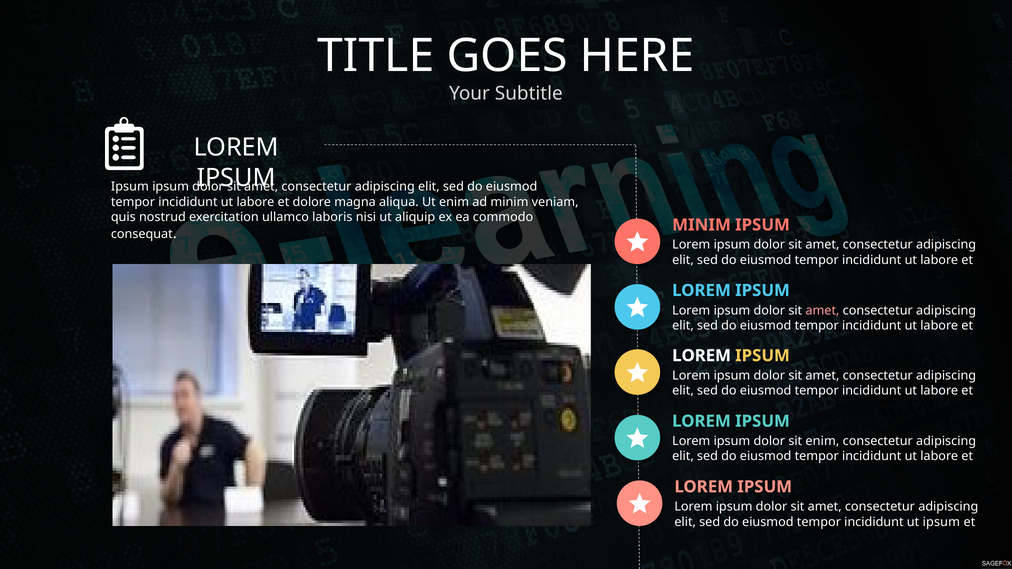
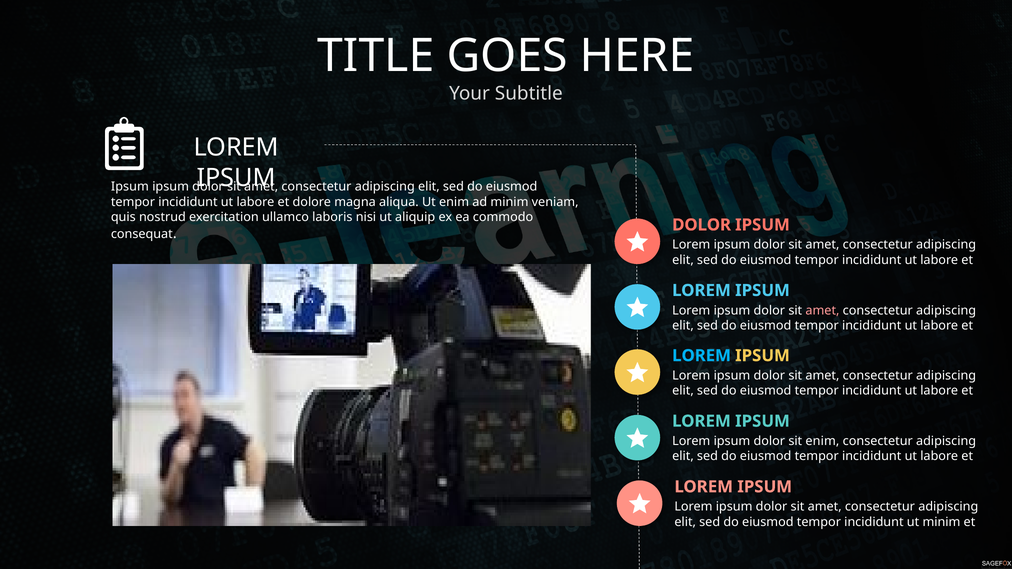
MINIM at (701, 225): MINIM -> DOLOR
LOREM at (702, 356) colour: white -> light blue
ut ipsum: ipsum -> minim
